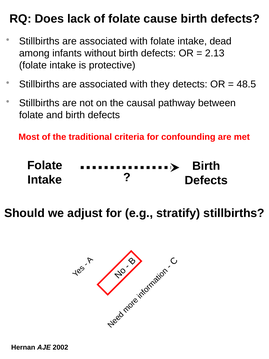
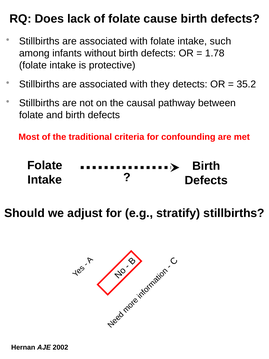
dead: dead -> such
2.13: 2.13 -> 1.78
48.5: 48.5 -> 35.2
